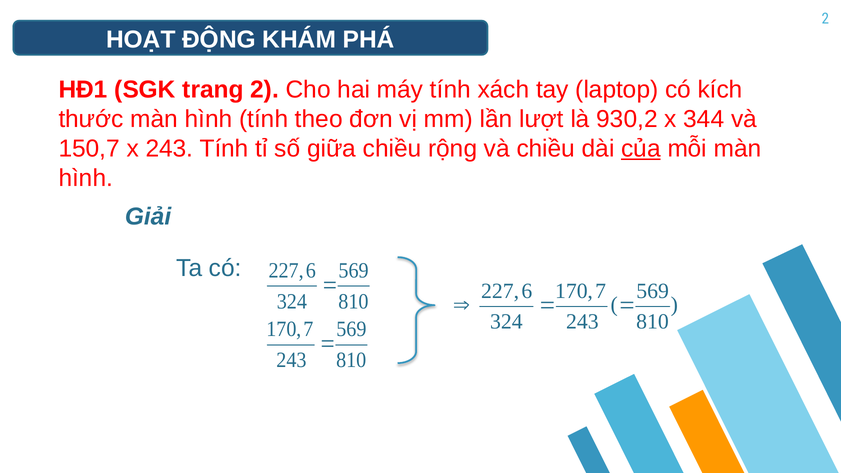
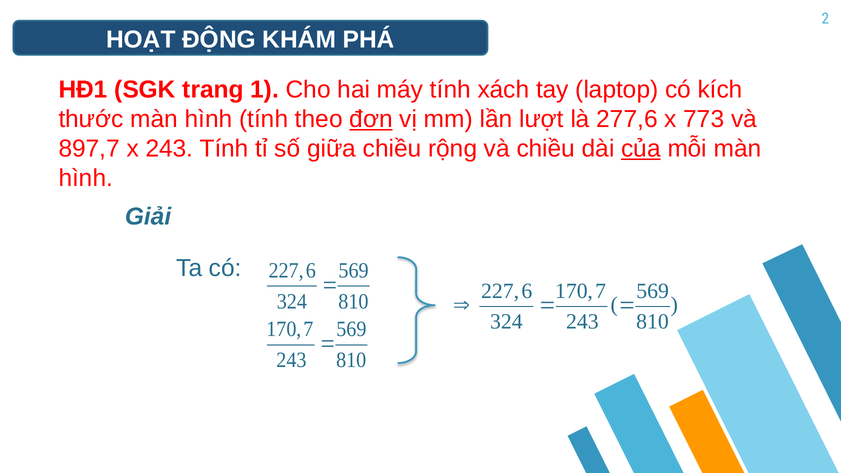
trang 2: 2 -> 1
đơn underline: none -> present
930,2: 930,2 -> 277,6
344: 344 -> 773
150,7: 150,7 -> 897,7
